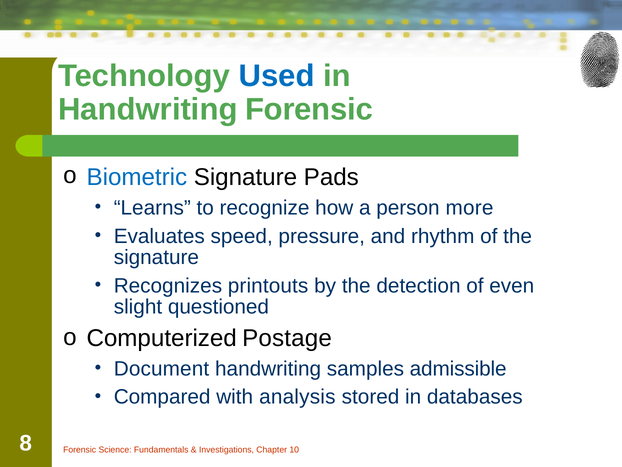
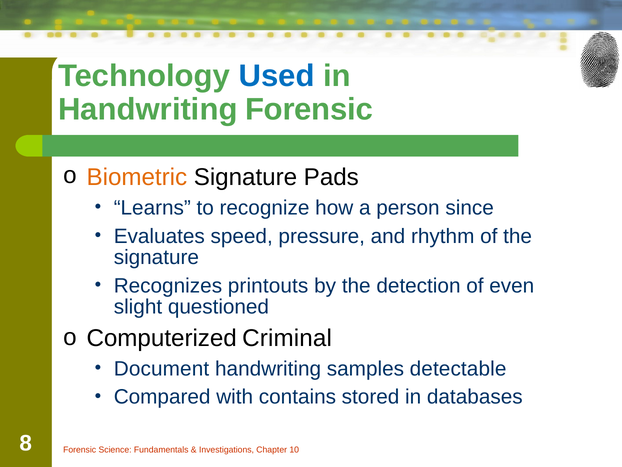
Biometric colour: blue -> orange
more: more -> since
Postage: Postage -> Criminal
admissible: admissible -> detectable
analysis: analysis -> contains
